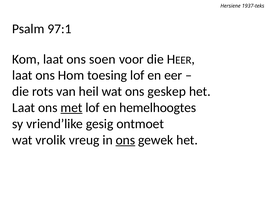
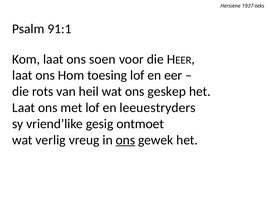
97:1: 97:1 -> 91:1
met underline: present -> none
hemelhoogtes: hemelhoogtes -> leeuestryders
vrolik: vrolik -> verlig
